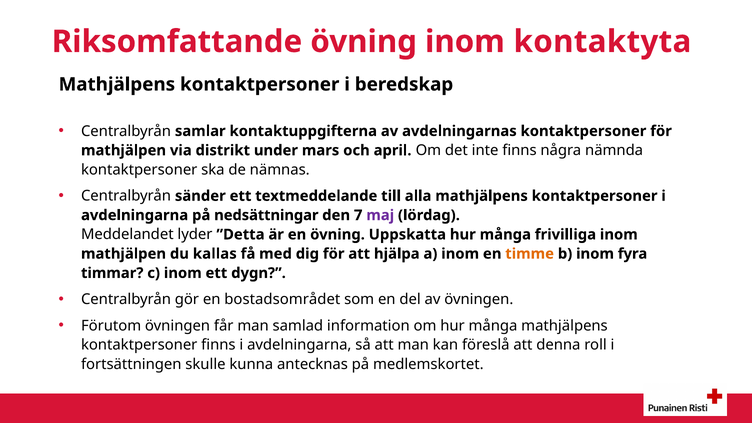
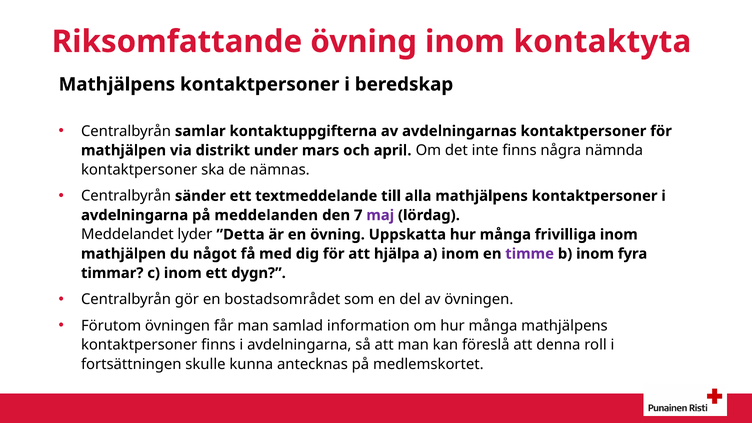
nedsättningar: nedsättningar -> meddelanden
kallas: kallas -> något
timme colour: orange -> purple
